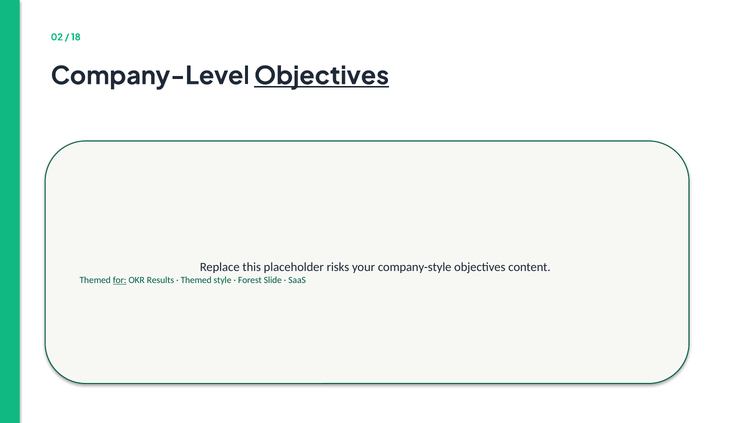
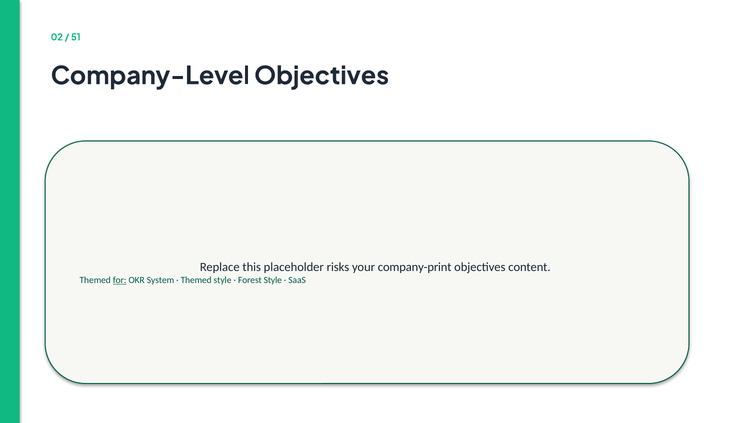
18: 18 -> 51
Objectives at (322, 76) underline: present -> none
company-style: company-style -> company-print
Results: Results -> System
Forest Slide: Slide -> Style
